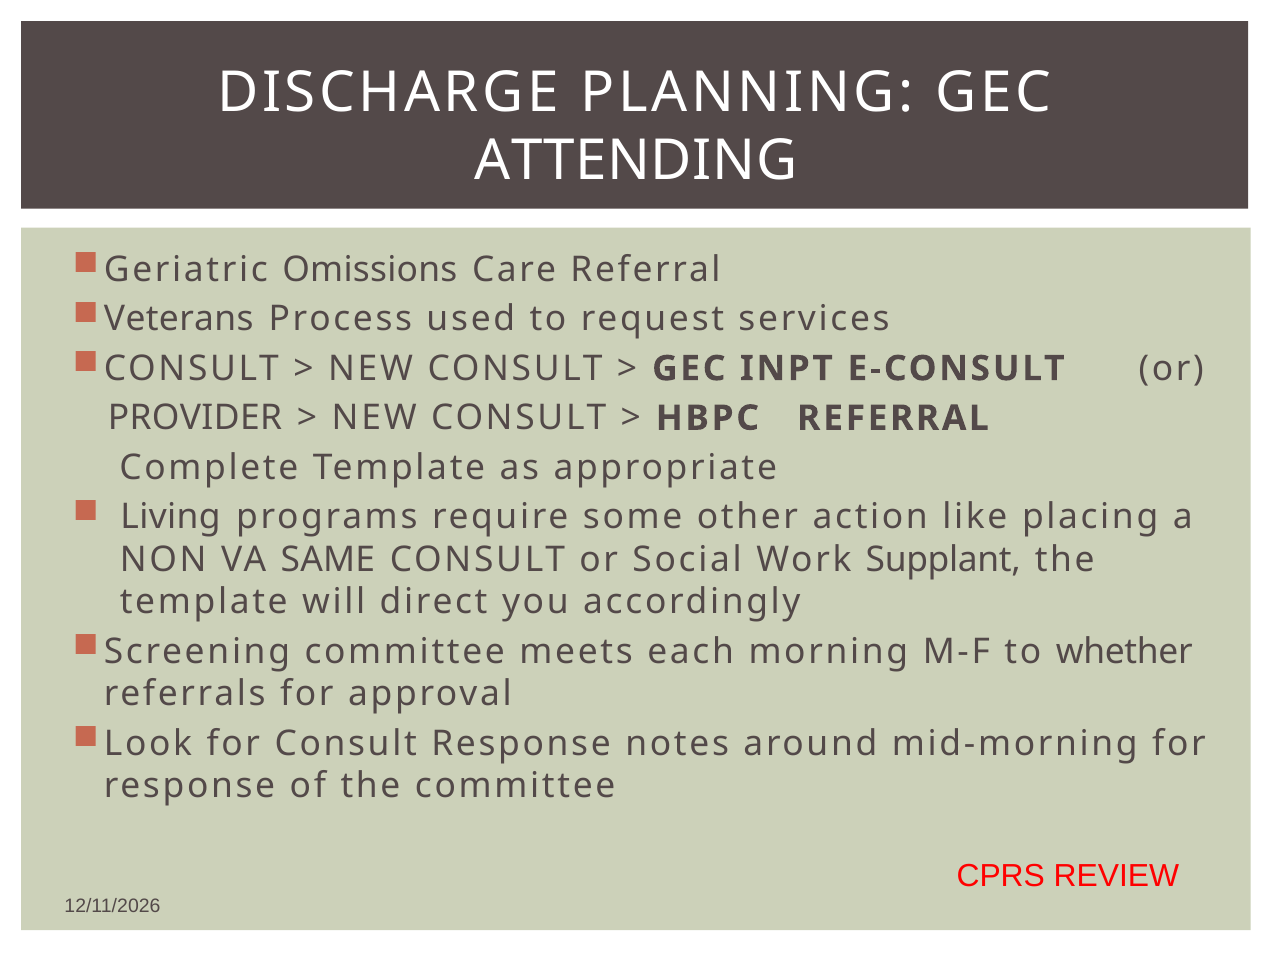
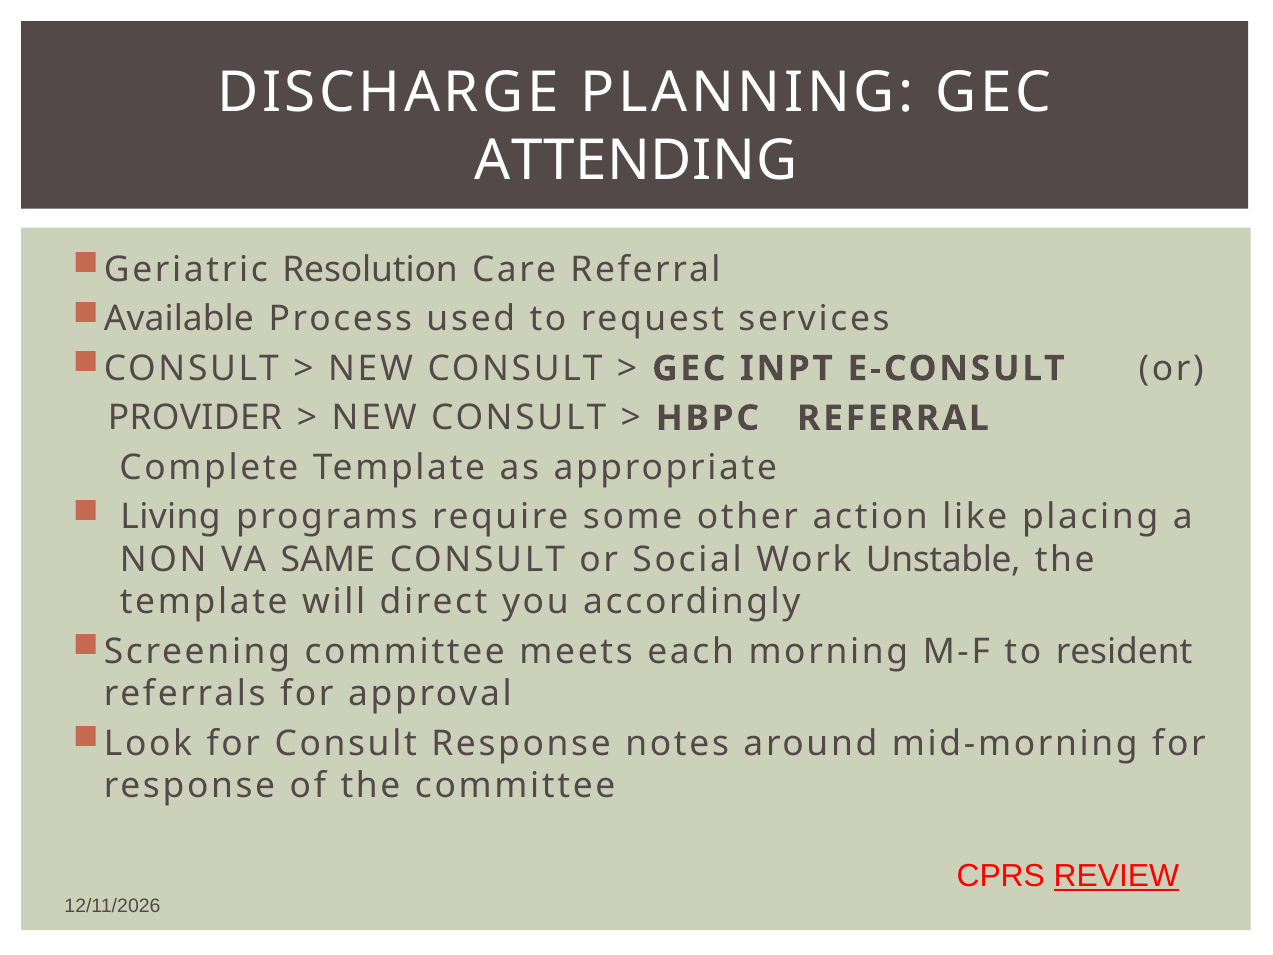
Omissions: Omissions -> Resolution
Veterans: Veterans -> Available
Supplant: Supplant -> Unstable
whether: whether -> resident
REVIEW underline: none -> present
